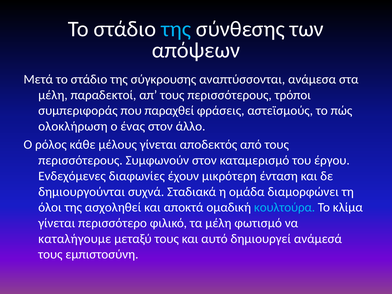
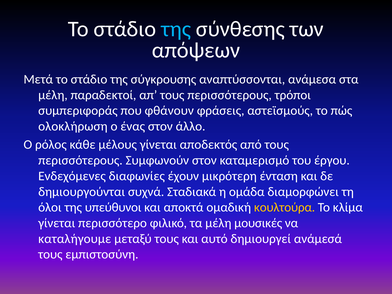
παραχθεί: παραχθεί -> φθάνουν
ασχοληθεί: ασχοληθεί -> υπεύθυνοι
κουλτούρα colour: light blue -> yellow
φωτισμό: φωτισμό -> μουσικές
